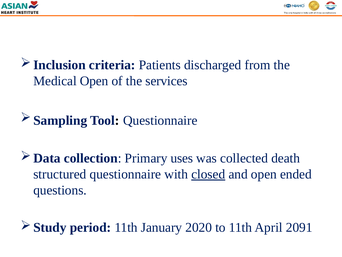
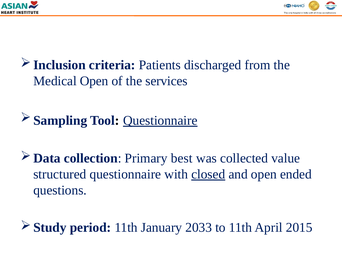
Questionnaire at (160, 120) underline: none -> present
uses: uses -> best
death: death -> value
2020: 2020 -> 2033
2091: 2091 -> 2015
